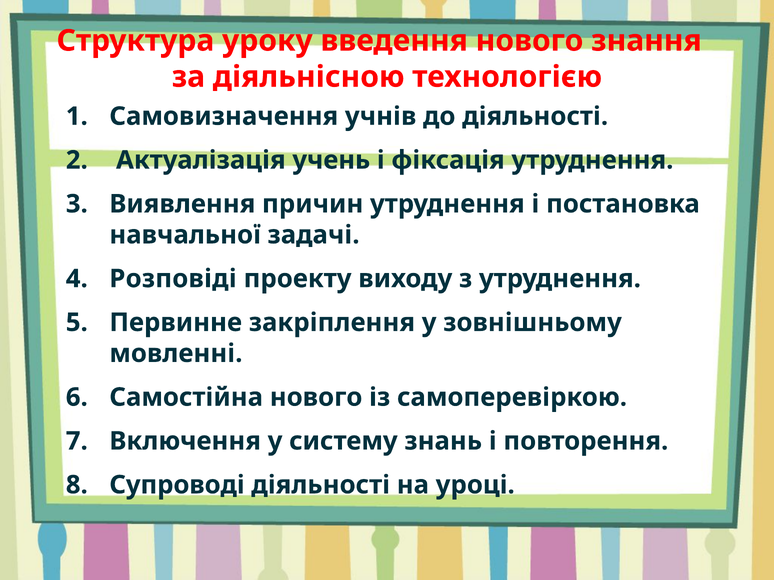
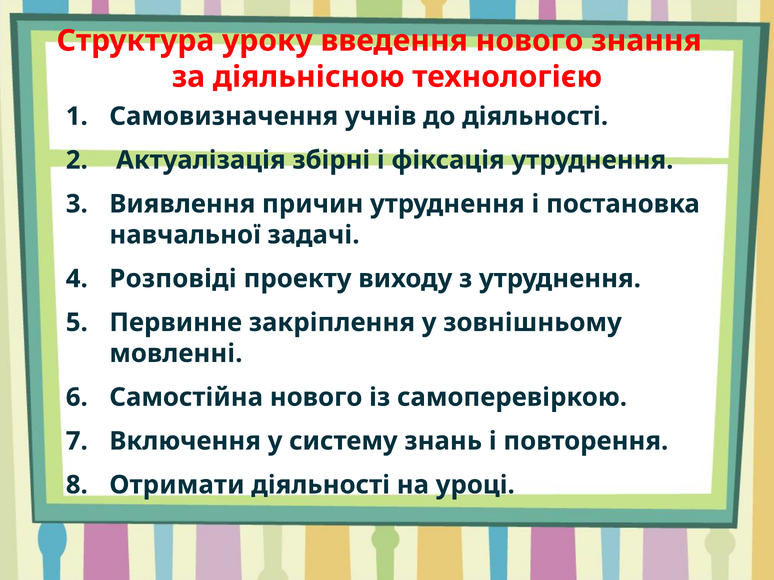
учень: учень -> збірні
Супроводі: Супроводі -> Отримати
